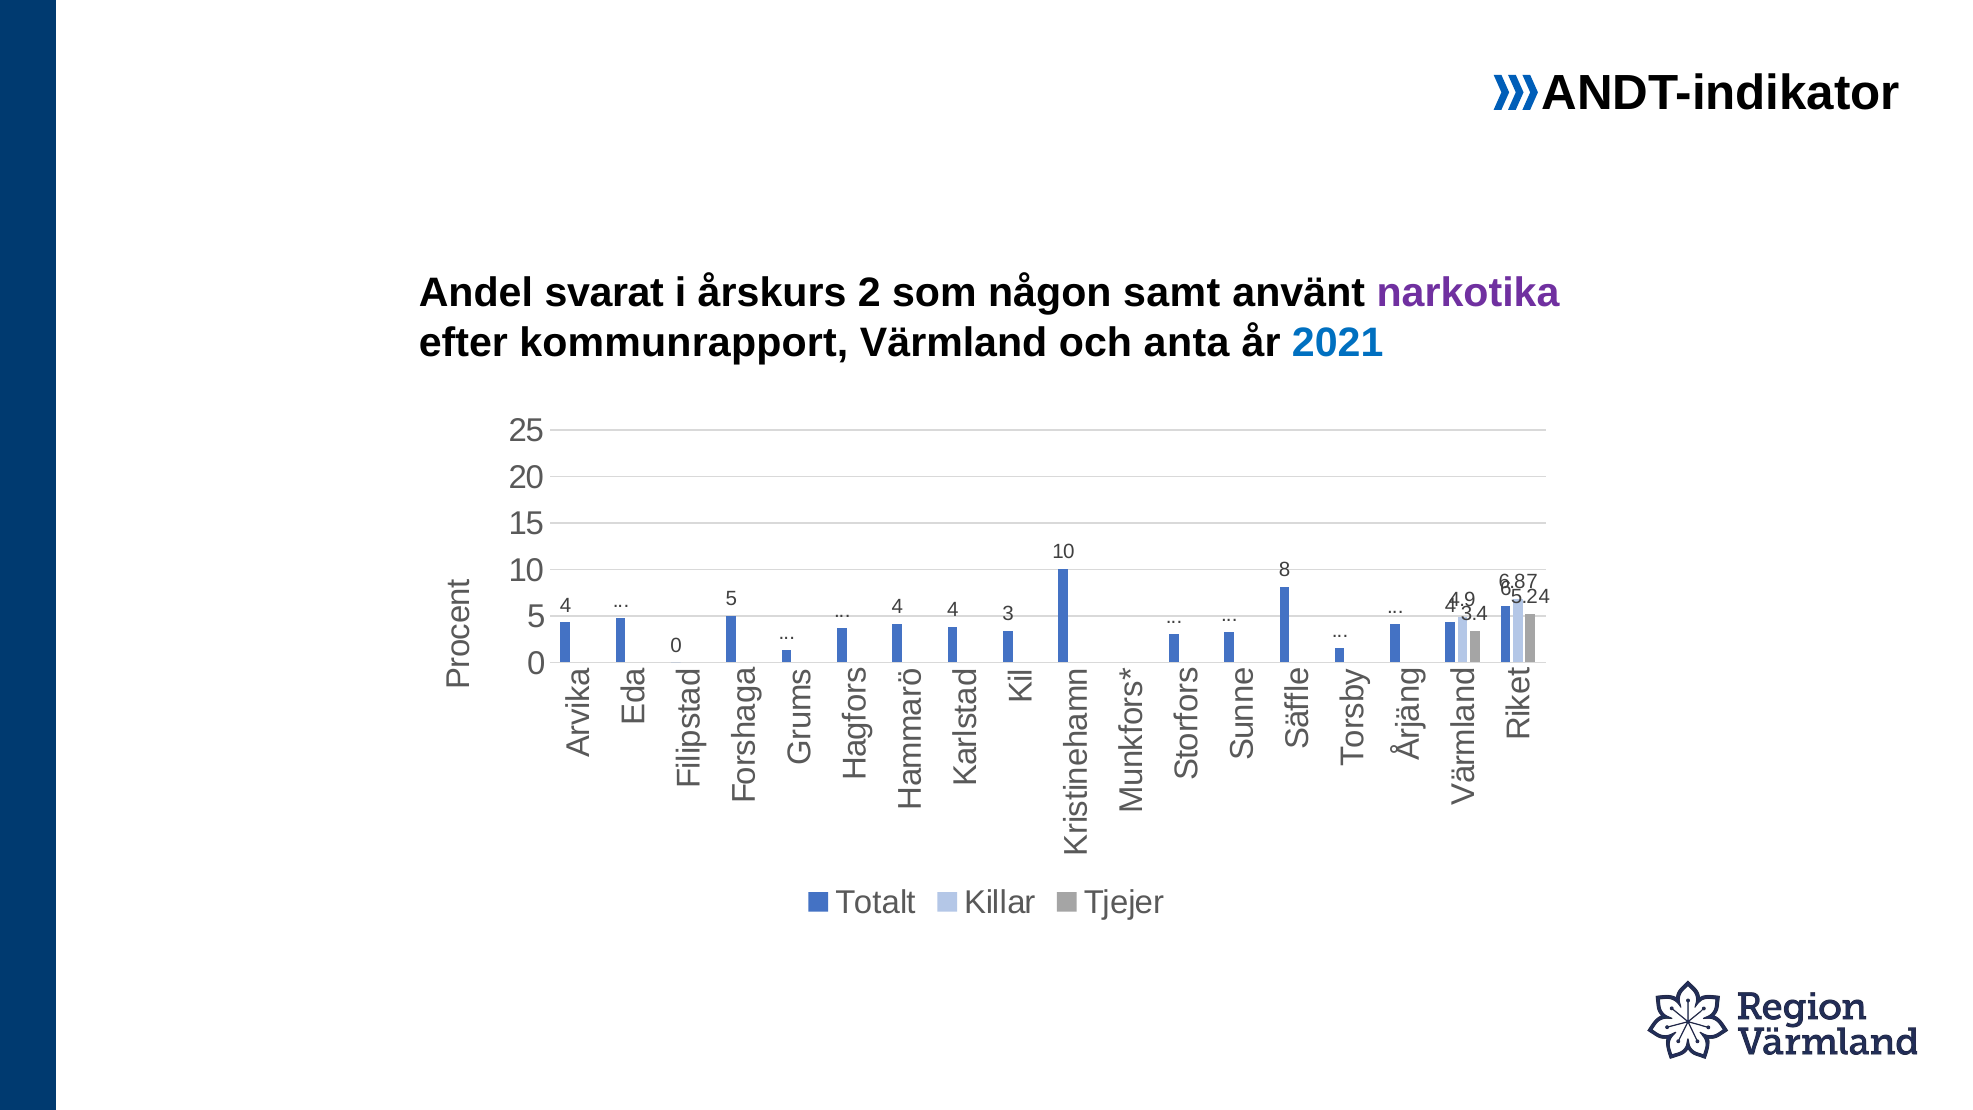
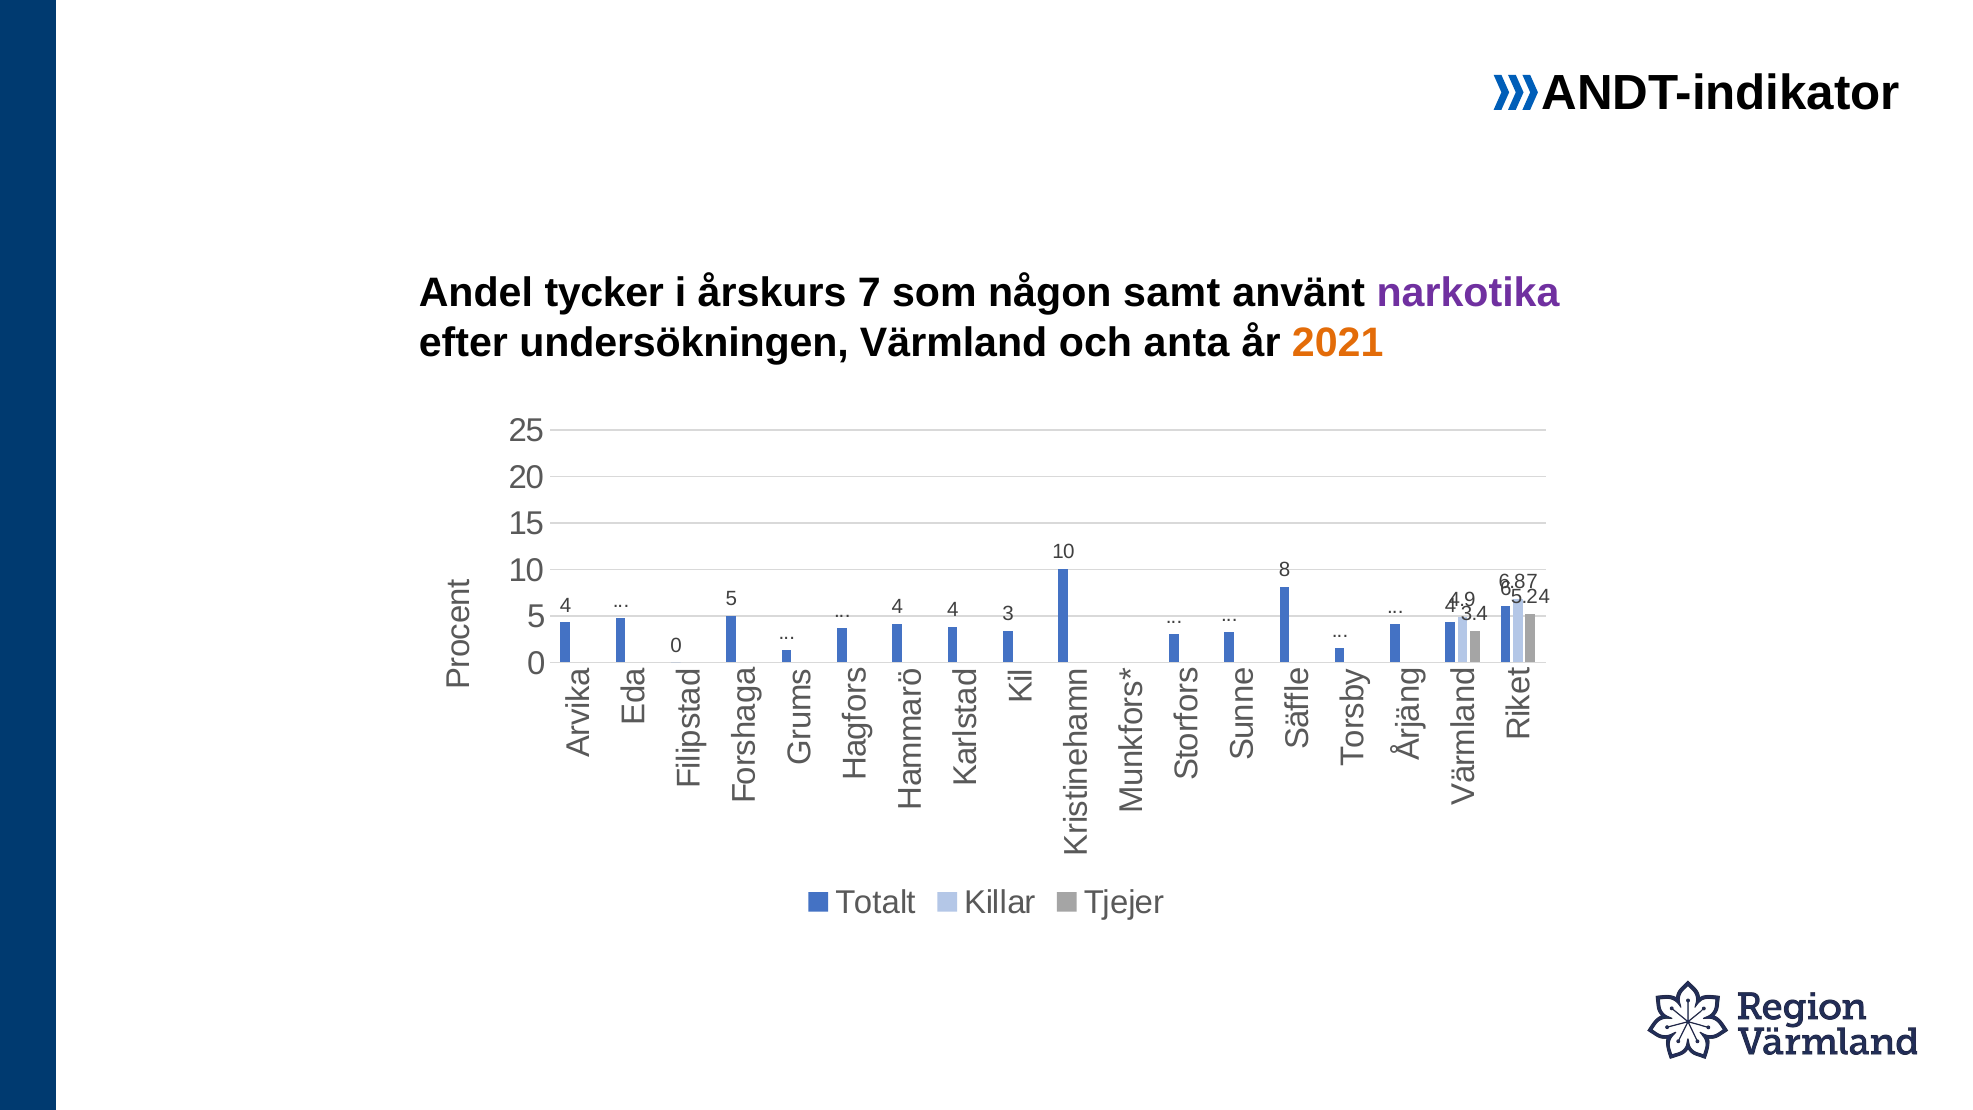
svarat: svarat -> tycker
2: 2 -> 7
kommunrapport: kommunrapport -> undersökningen
2021 colour: blue -> orange
